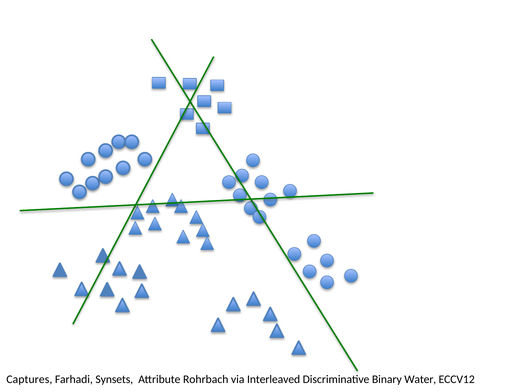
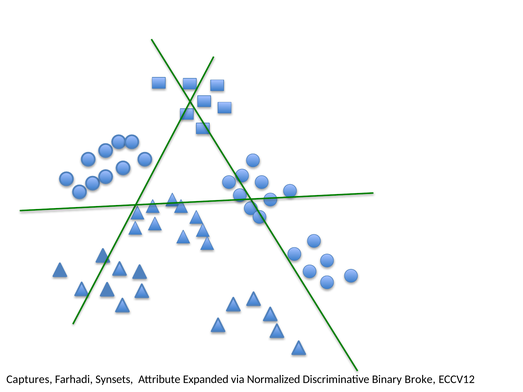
Rohrbach: Rohrbach -> Expanded
Interleaved: Interleaved -> Normalized
Water: Water -> Broke
